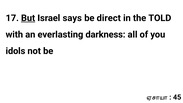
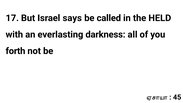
But underline: present -> none
direct: direct -> called
TOLD: TOLD -> HELD
idols: idols -> forth
